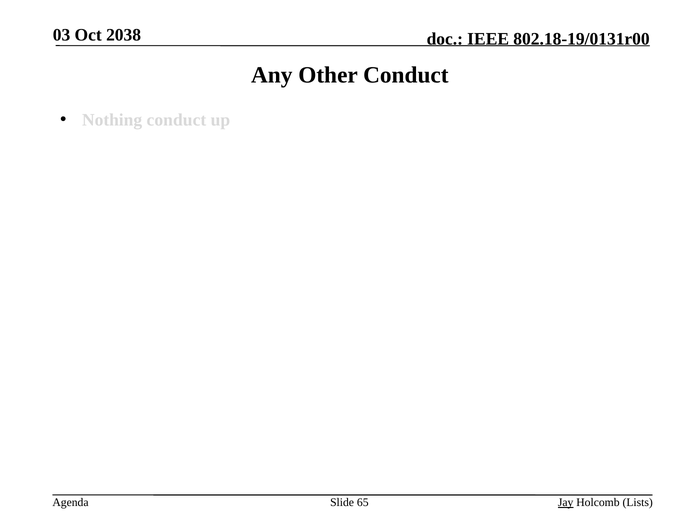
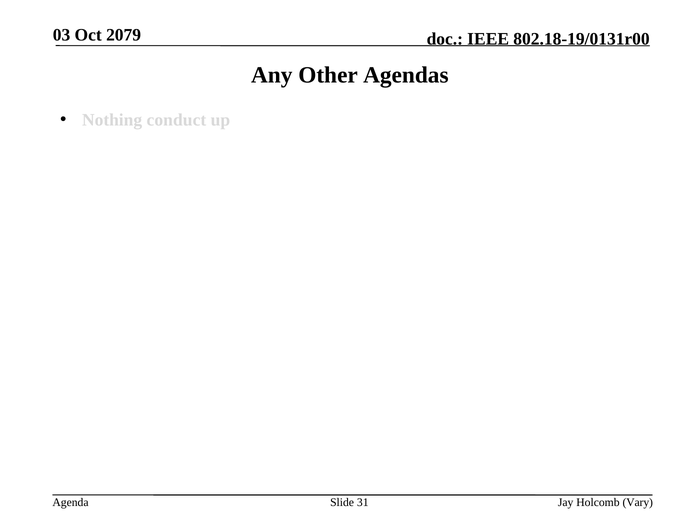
2038: 2038 -> 2079
Other Conduct: Conduct -> Agendas
65: 65 -> 31
Jay underline: present -> none
Lists: Lists -> Vary
